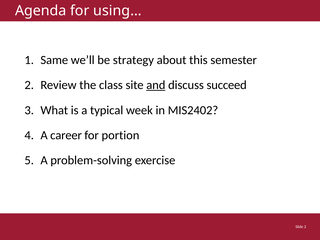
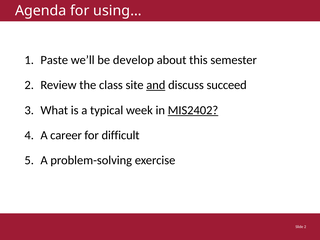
Same: Same -> Paste
strategy: strategy -> develop
MIS2402 underline: none -> present
portion: portion -> difficult
